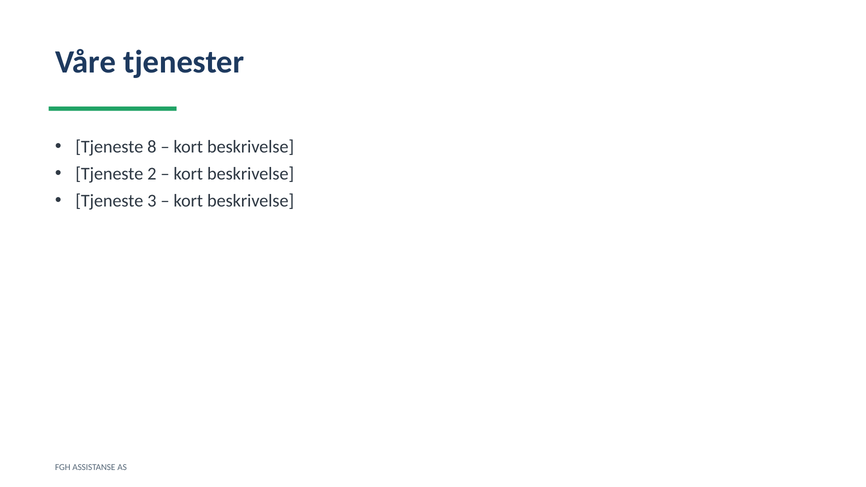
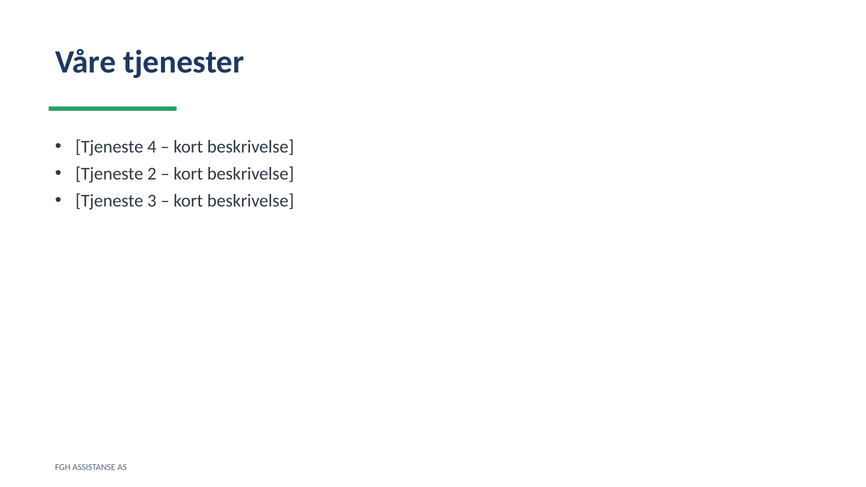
8: 8 -> 4
